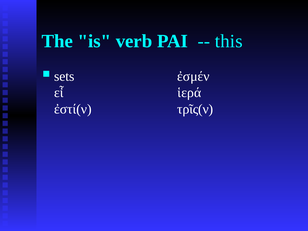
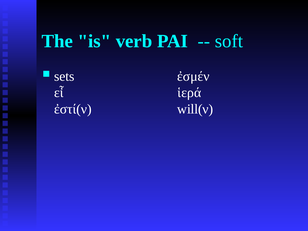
this: this -> soft
τρῖς(ν: τρῖς(ν -> will(ν
